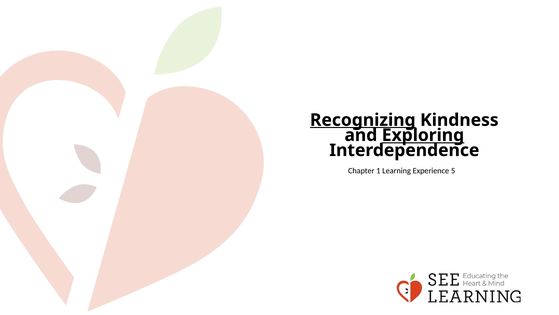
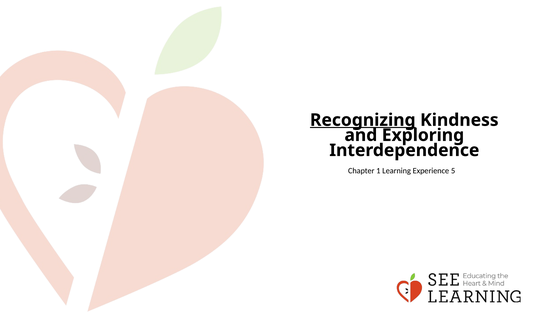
Exploring underline: present -> none
